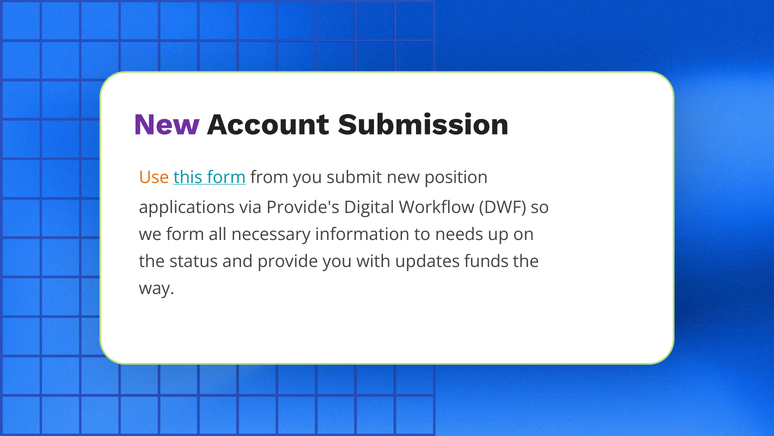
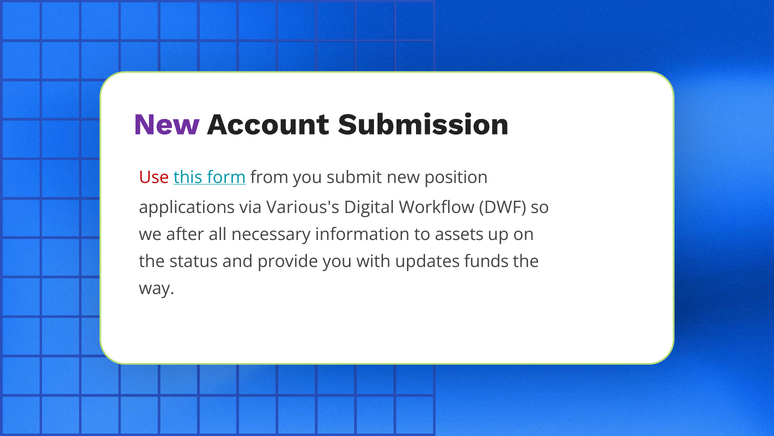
Use colour: orange -> red
Provide's: Provide's -> Various's
we form: form -> after
needs: needs -> assets
